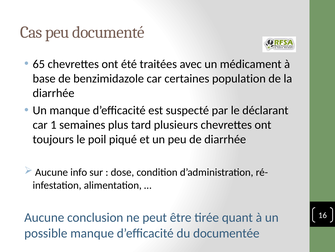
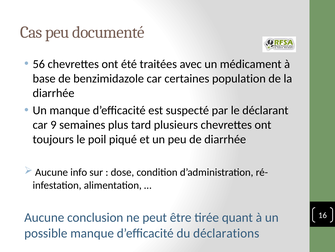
65: 65 -> 56
1: 1 -> 9
documentée: documentée -> déclarations
